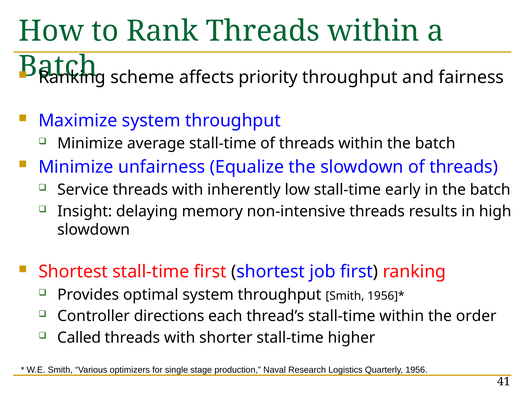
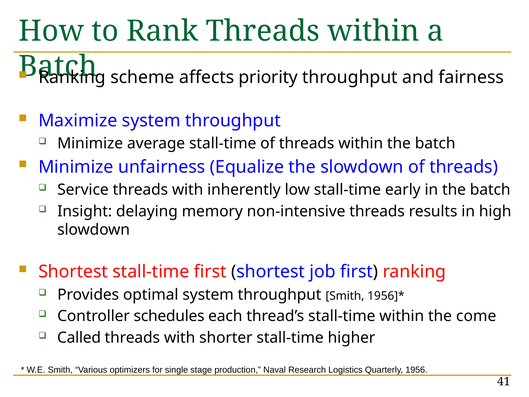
directions: directions -> schedules
order: order -> come
